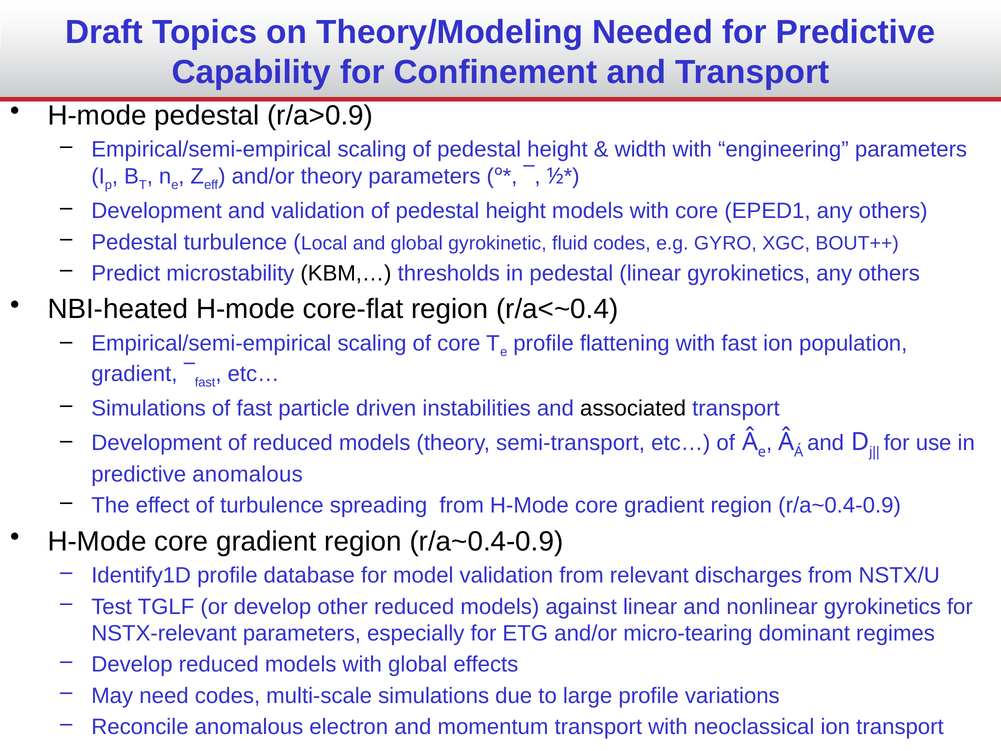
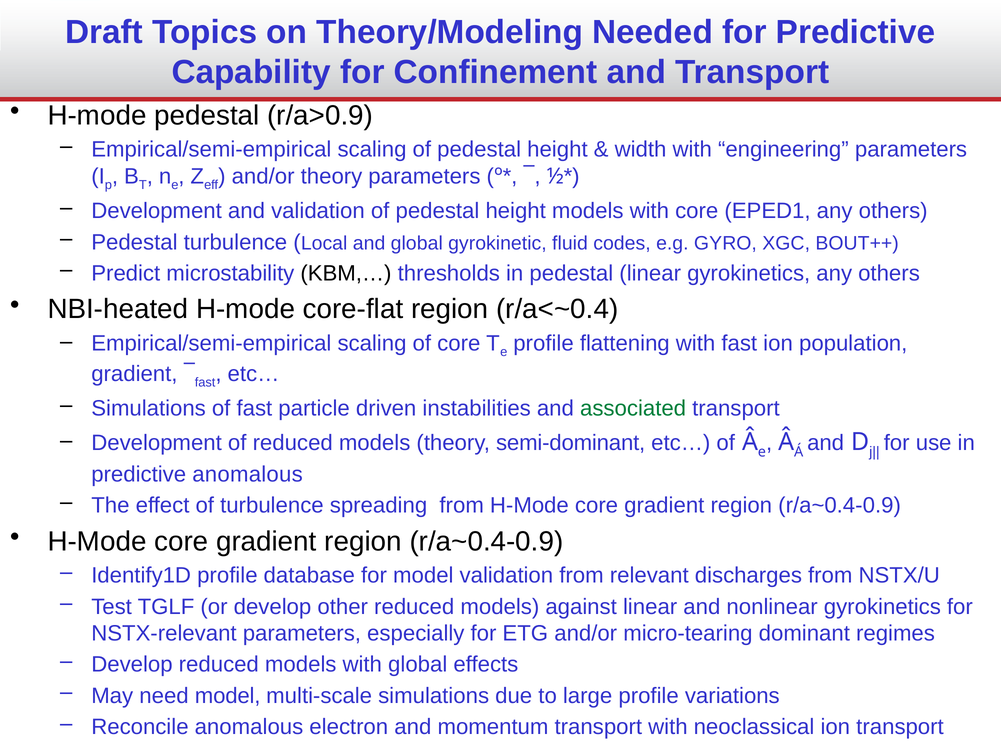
associated colour: black -> green
semi-transport: semi-transport -> semi-dominant
need codes: codes -> model
